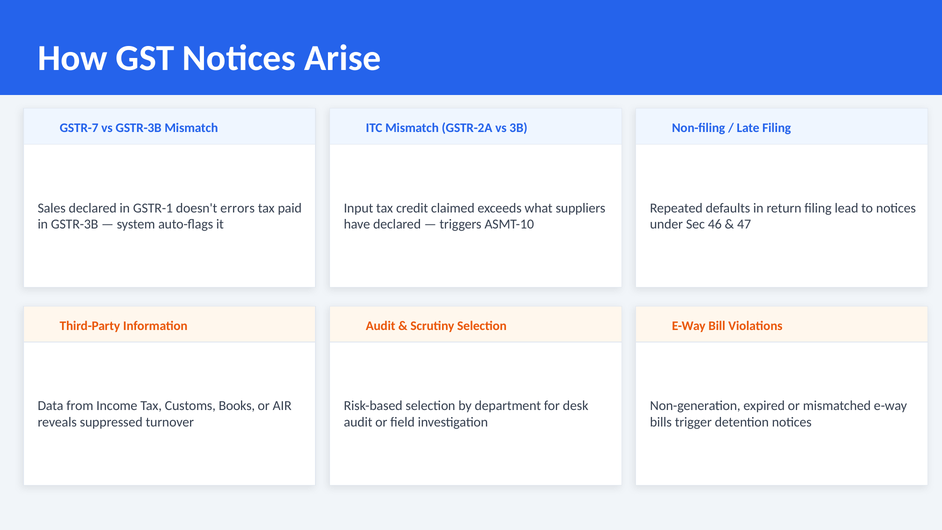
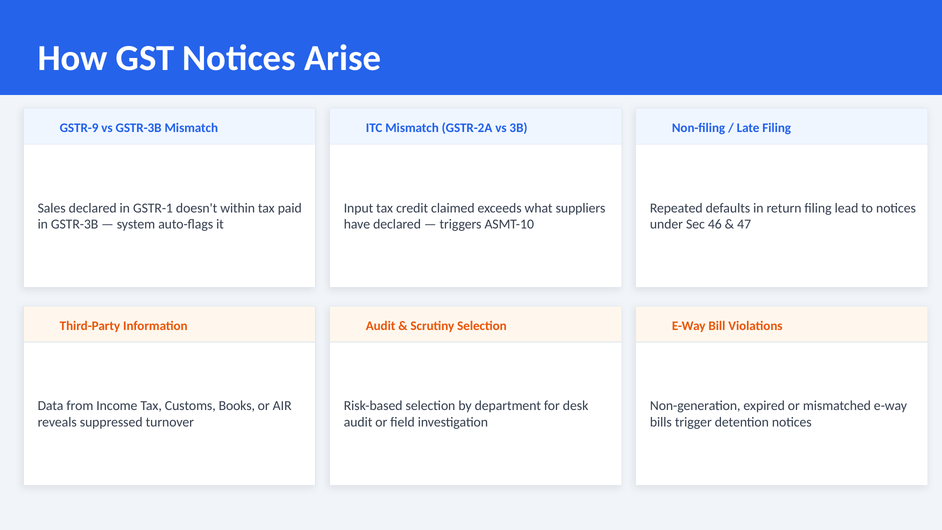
GSTR-7: GSTR-7 -> GSTR-9
errors: errors -> within
